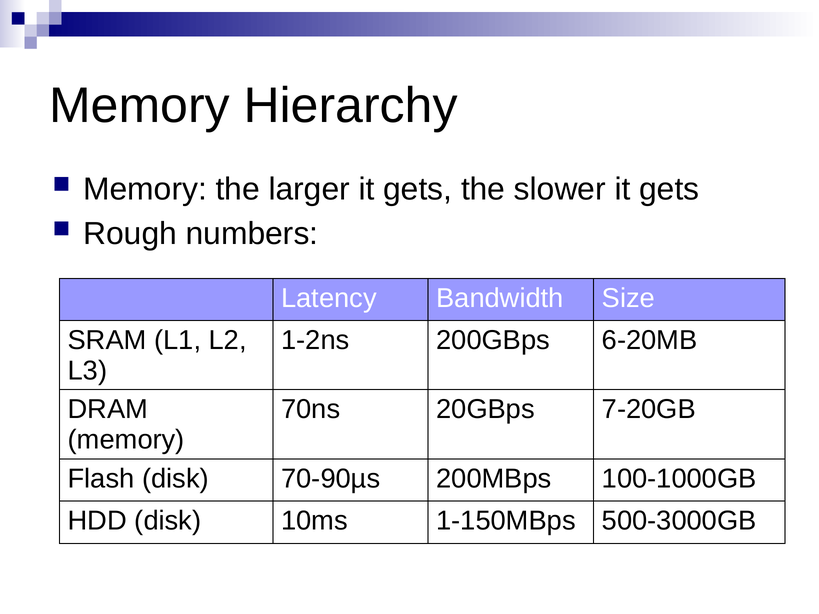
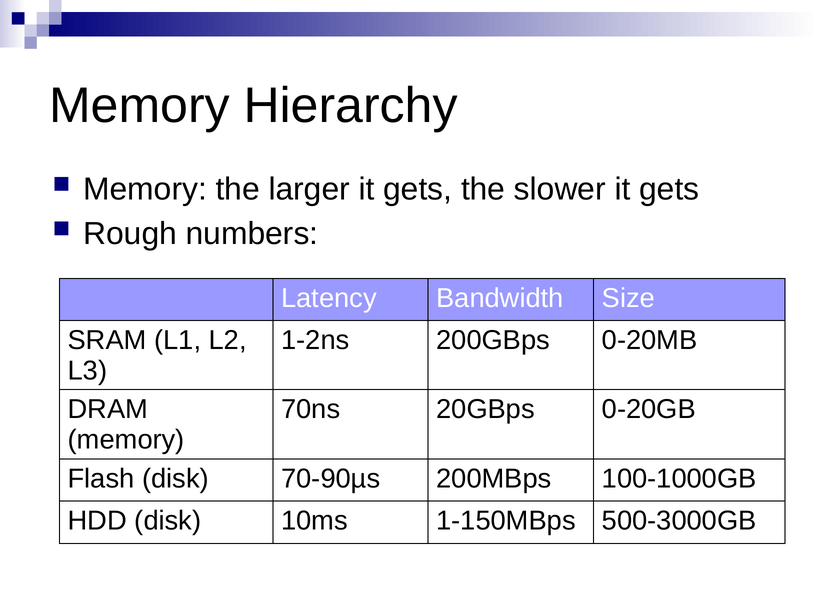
6-20MB: 6-20MB -> 0-20MB
7-20GB: 7-20GB -> 0-20GB
